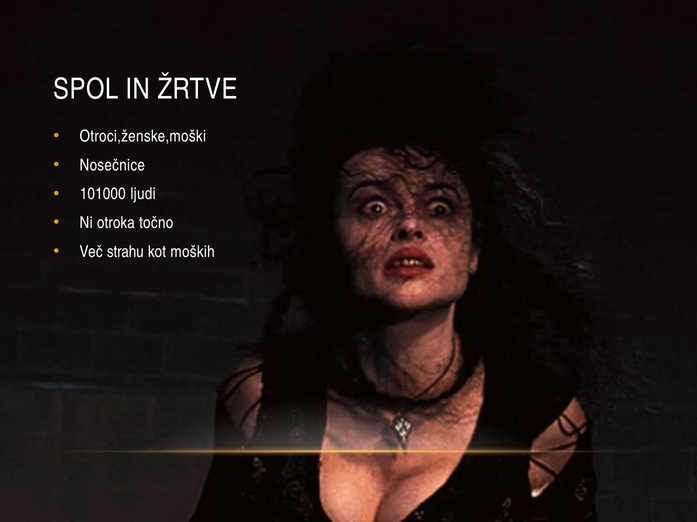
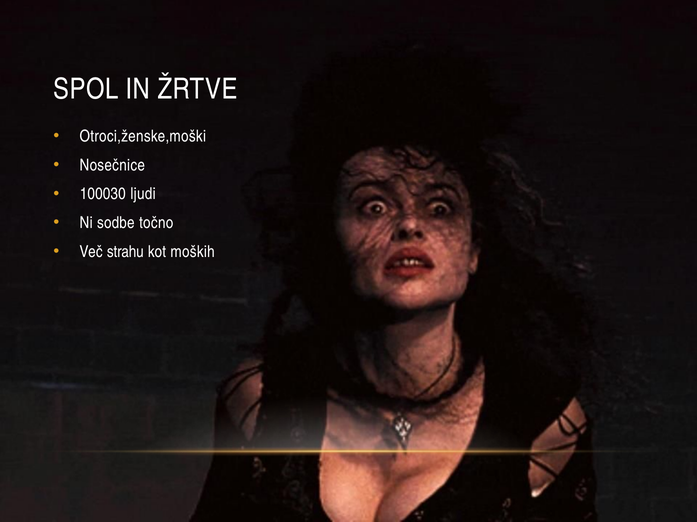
101000: 101000 -> 100030
otroka: otroka -> sodbe
